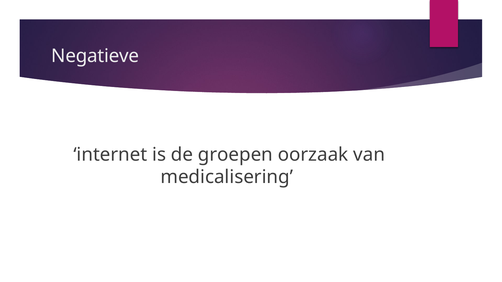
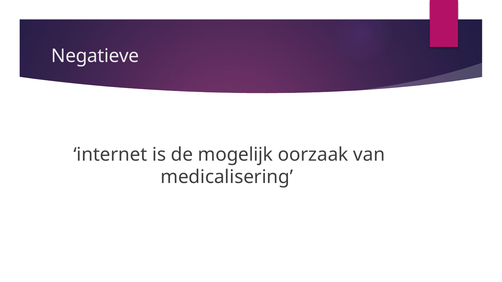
groepen: groepen -> mogelijk
